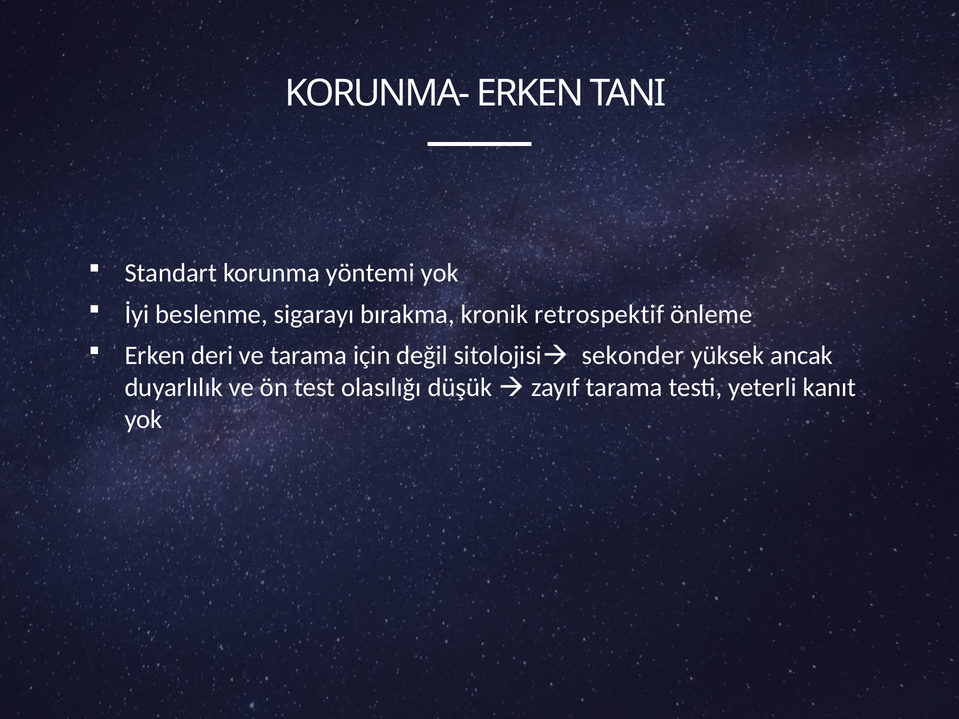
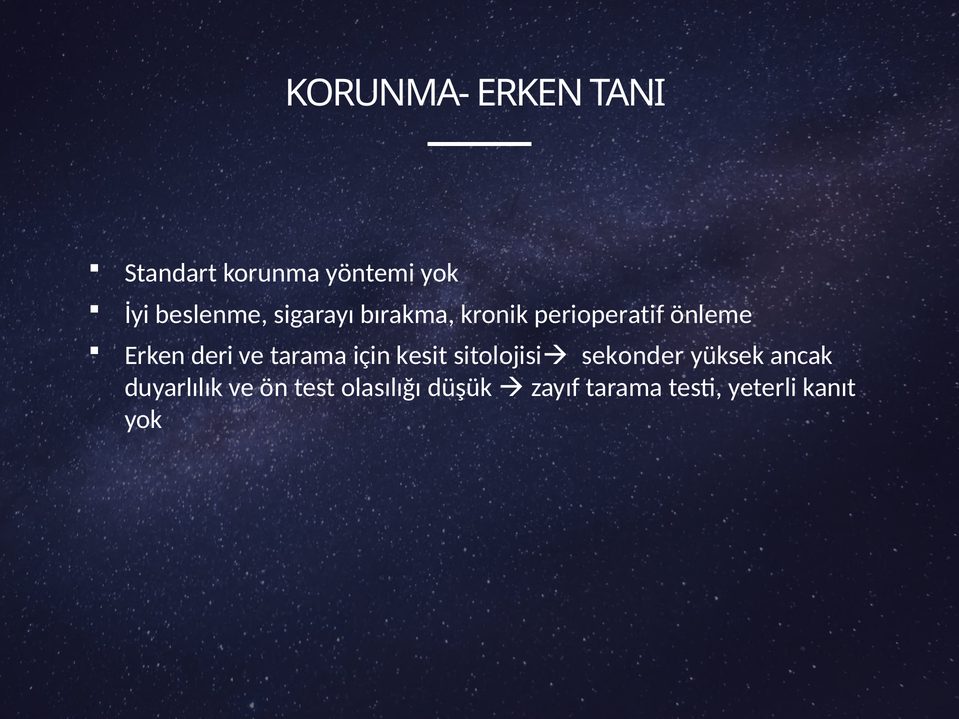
retrospektif: retrospektif -> perioperatif
değil: değil -> kesit
